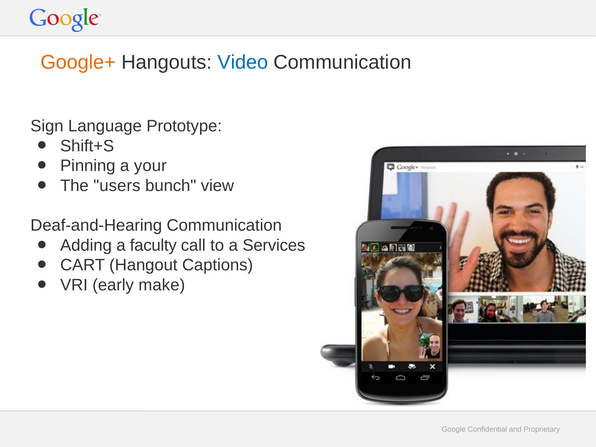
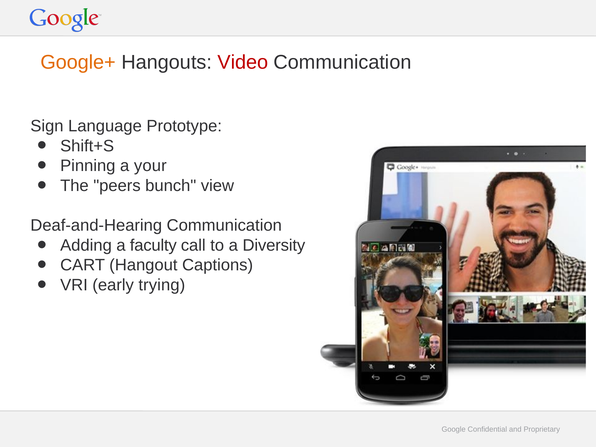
Video colour: blue -> red
users: users -> peers
Services: Services -> Diversity
make: make -> trying
